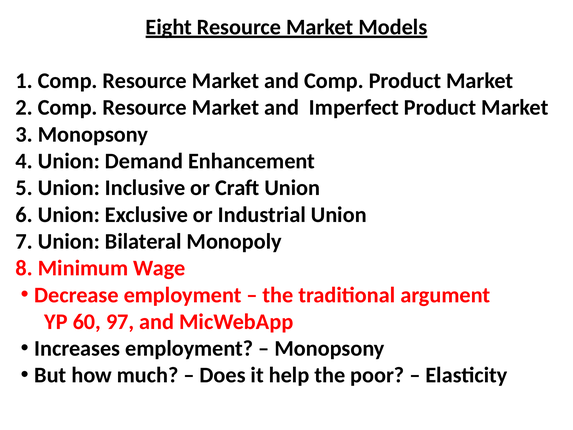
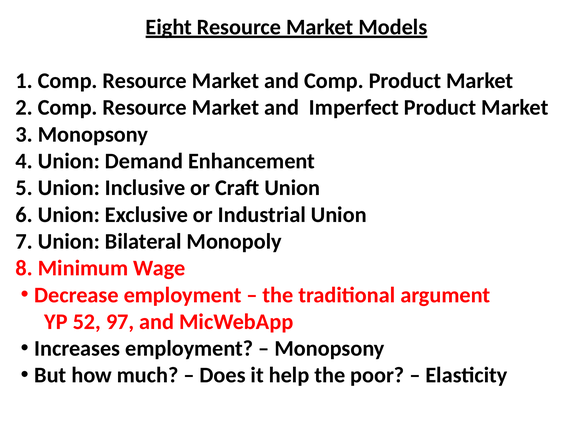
60: 60 -> 52
